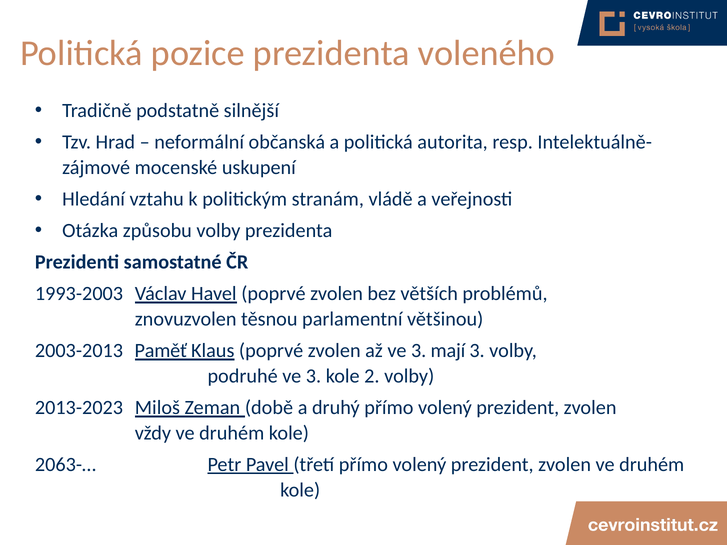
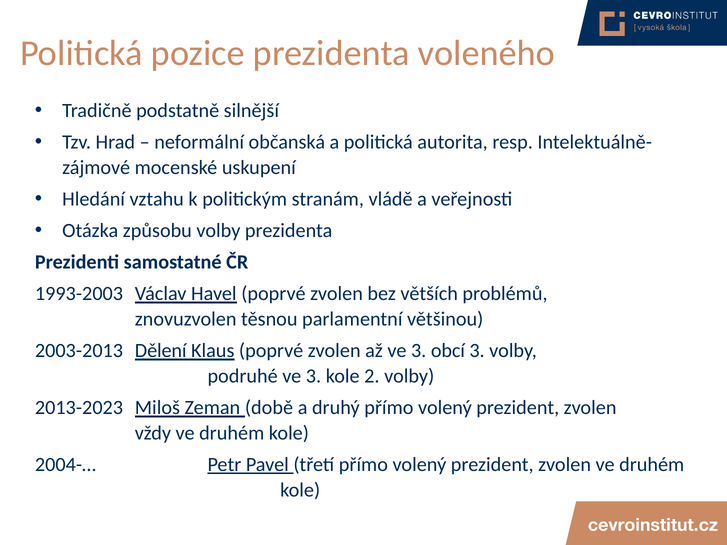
Paměť: Paměť -> Dělení
mají: mají -> obcí
2063-…: 2063-… -> 2004-…
